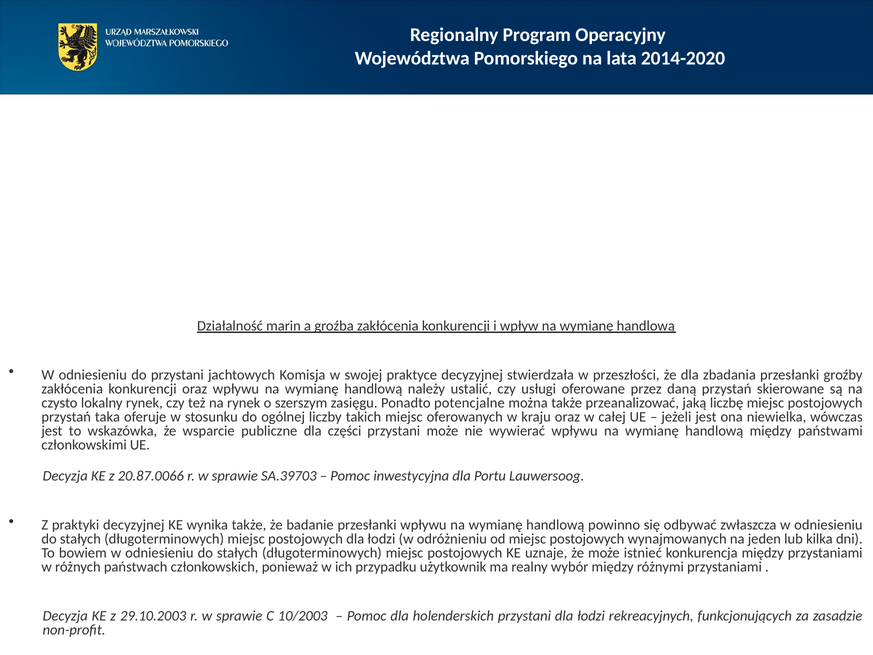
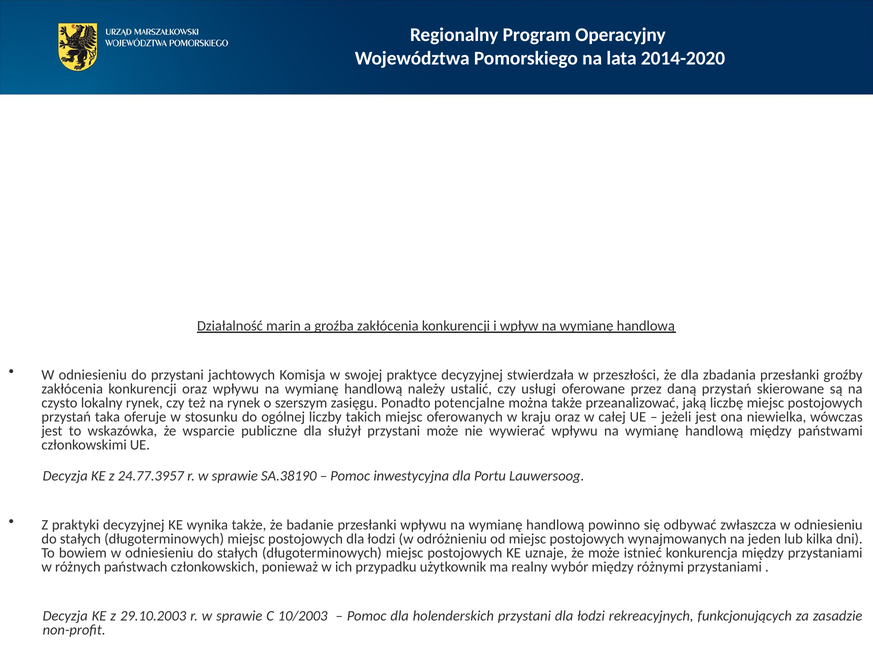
części: części -> służył
20.87.0066: 20.87.0066 -> 24.77.3957
SA.39703: SA.39703 -> SA.38190
